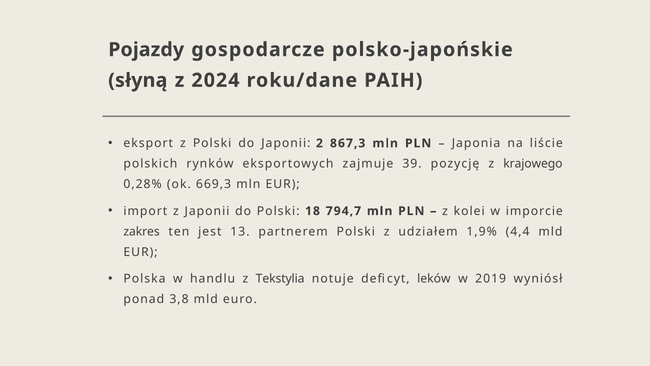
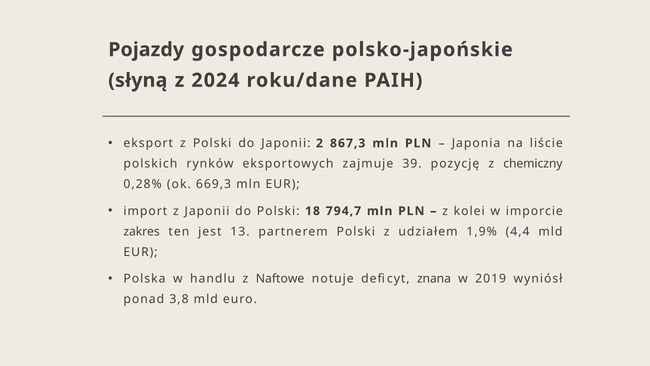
krajowego: krajowego -> chemiczny
Tekstylia: Tekstylia -> Naftowe
leków: leków -> znana
